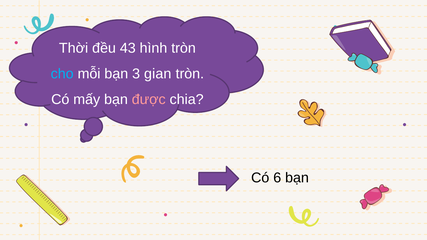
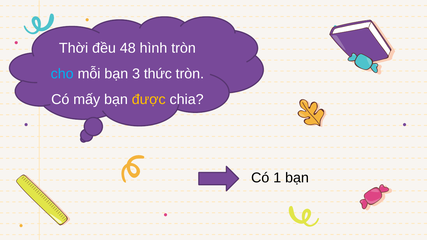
43: 43 -> 48
gian: gian -> thức
được colour: pink -> yellow
6: 6 -> 1
